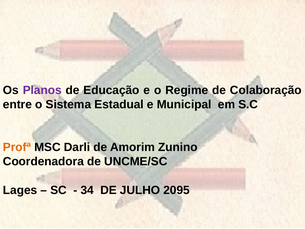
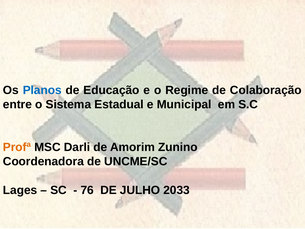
Planos colour: purple -> blue
34: 34 -> 76
2095: 2095 -> 2033
